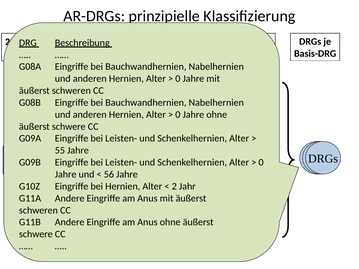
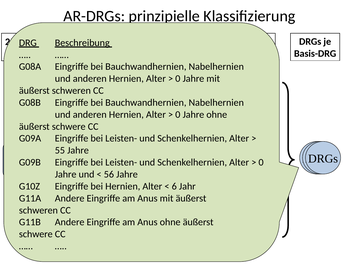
2 at (174, 186): 2 -> 6
